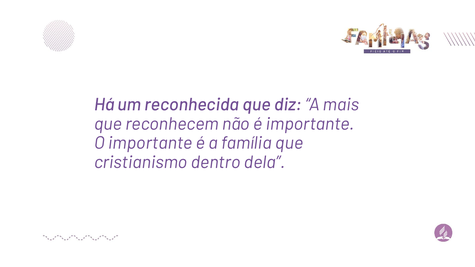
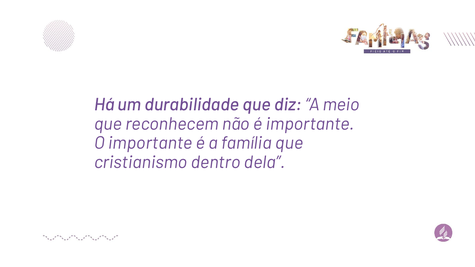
reconhecida: reconhecida -> durabilidade
mais: mais -> meio
